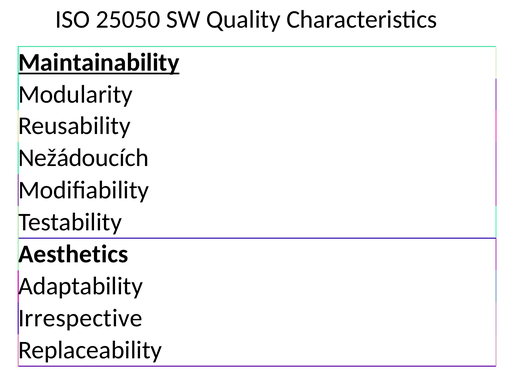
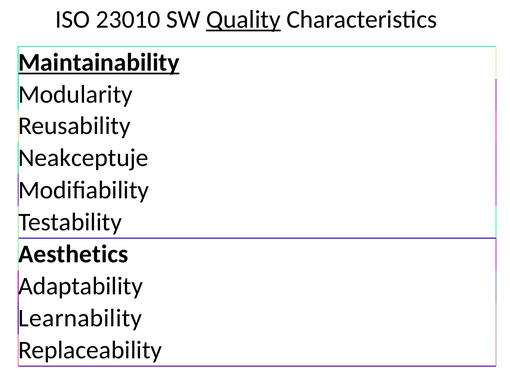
25050: 25050 -> 23010
Quality underline: none -> present
Nežádoucích: Nežádoucích -> Neakceptuje
Irrespective: Irrespective -> Learnability
